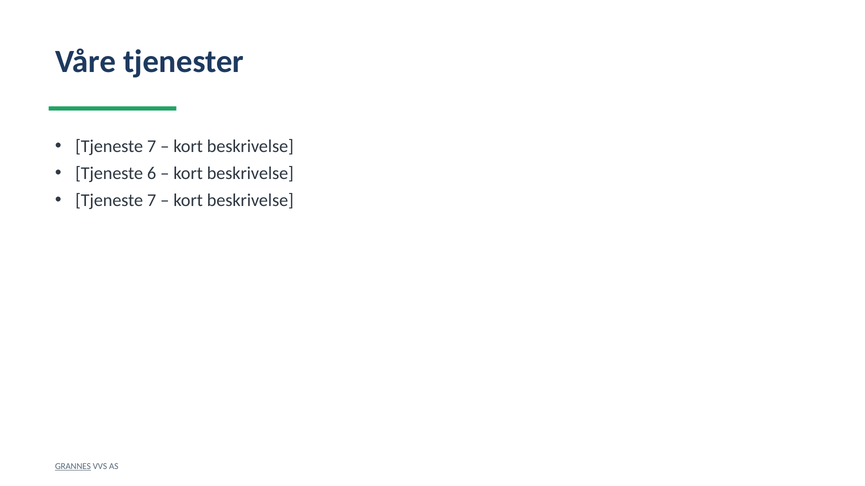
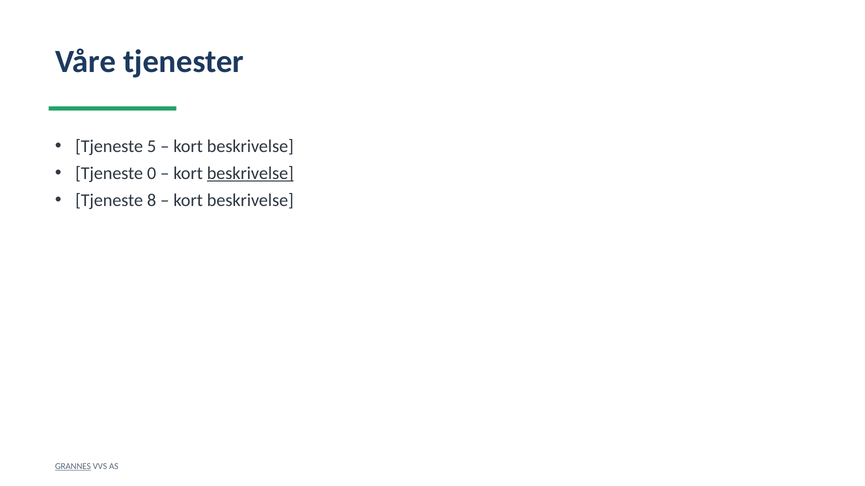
7 at (152, 147): 7 -> 5
6: 6 -> 0
beskrivelse at (250, 174) underline: none -> present
7 at (152, 201): 7 -> 8
